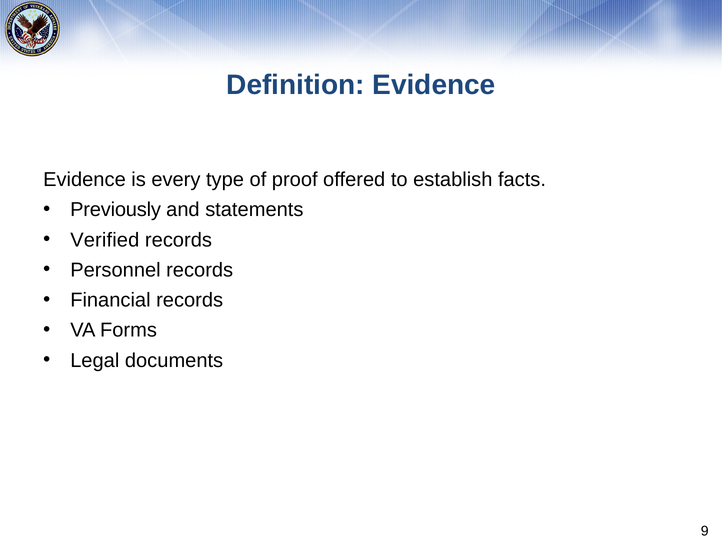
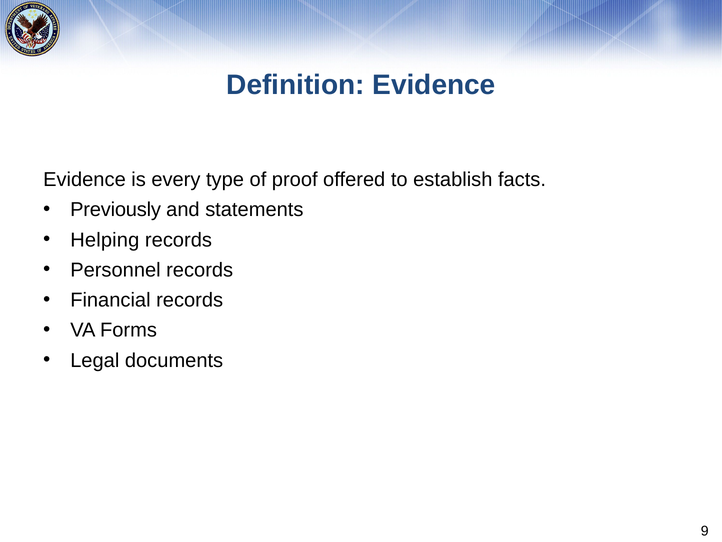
Verified: Verified -> Helping
